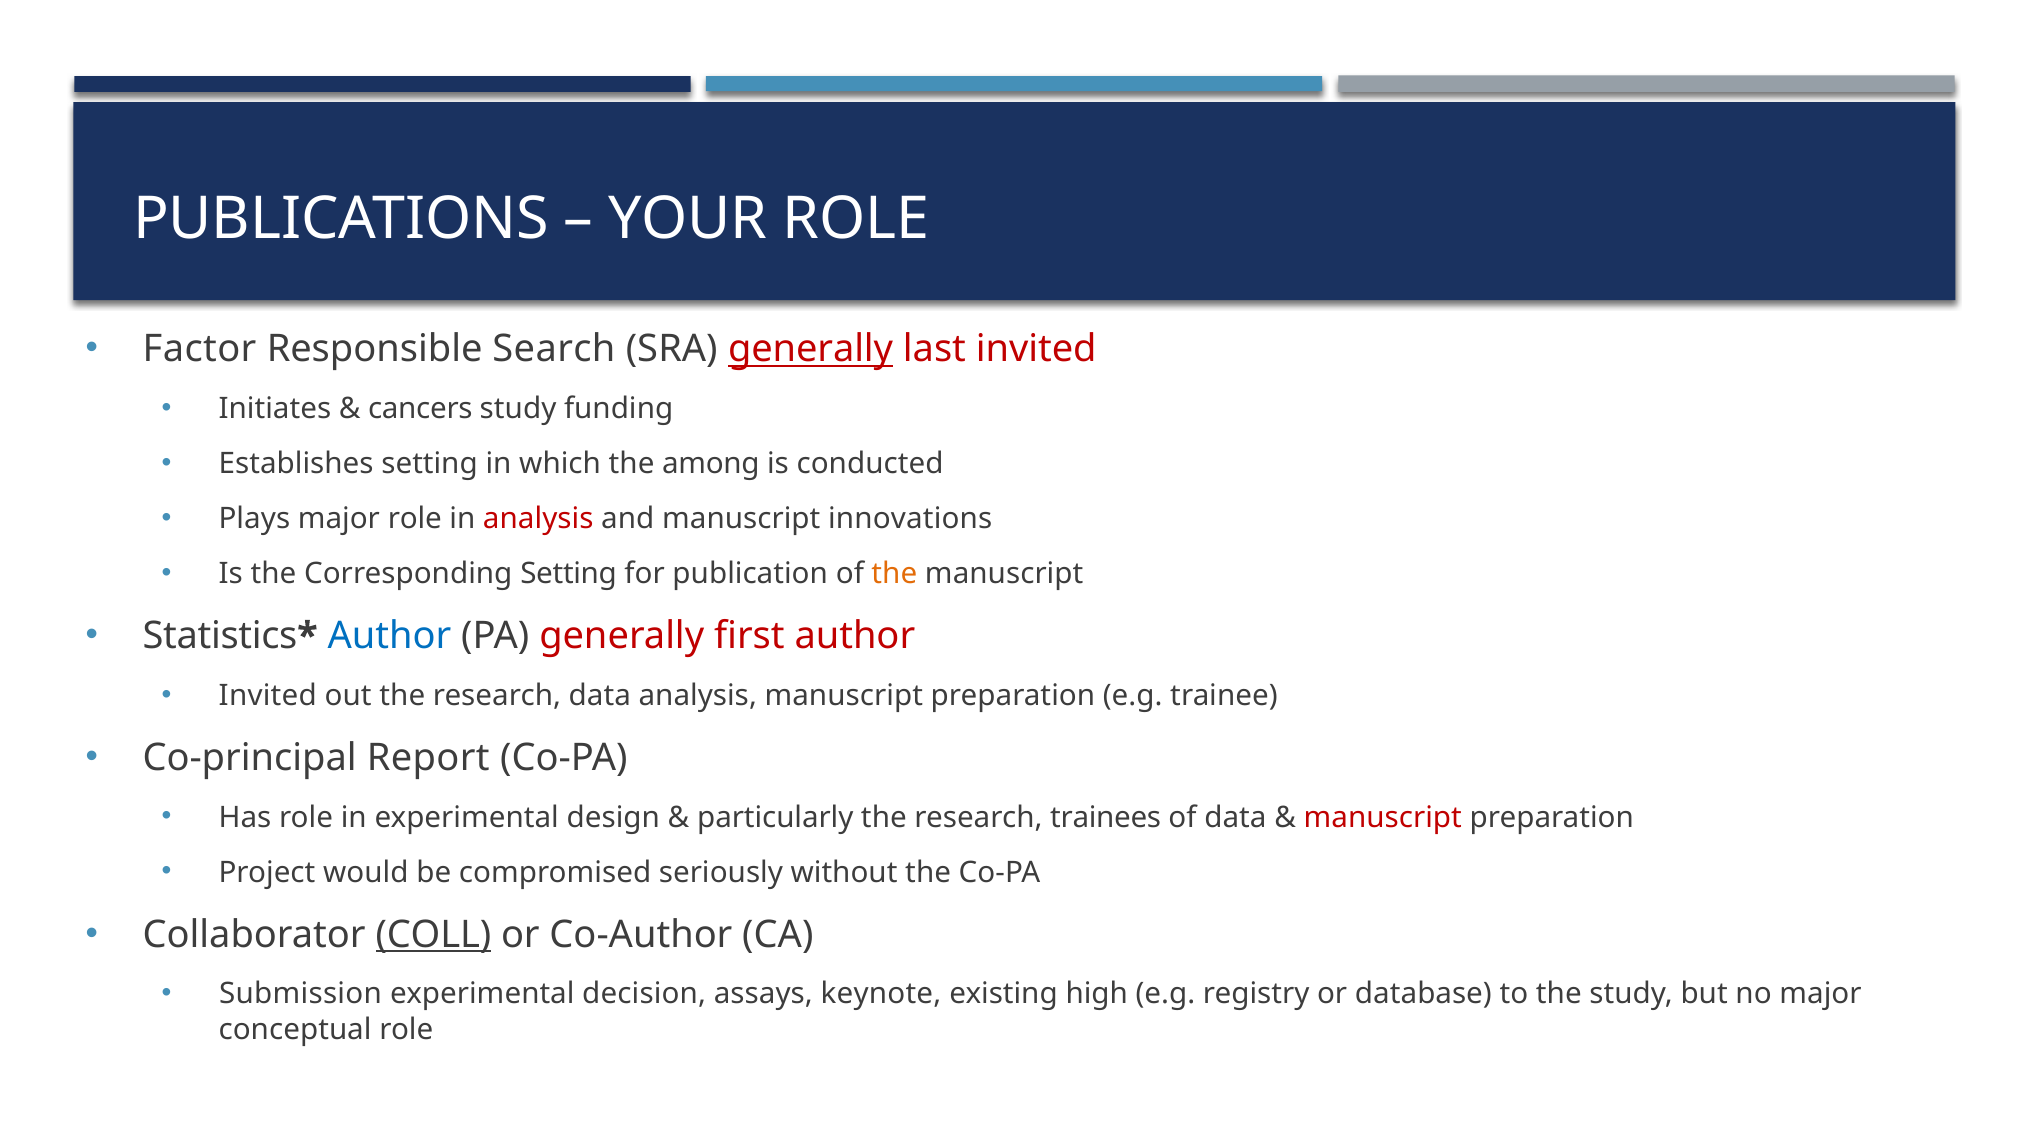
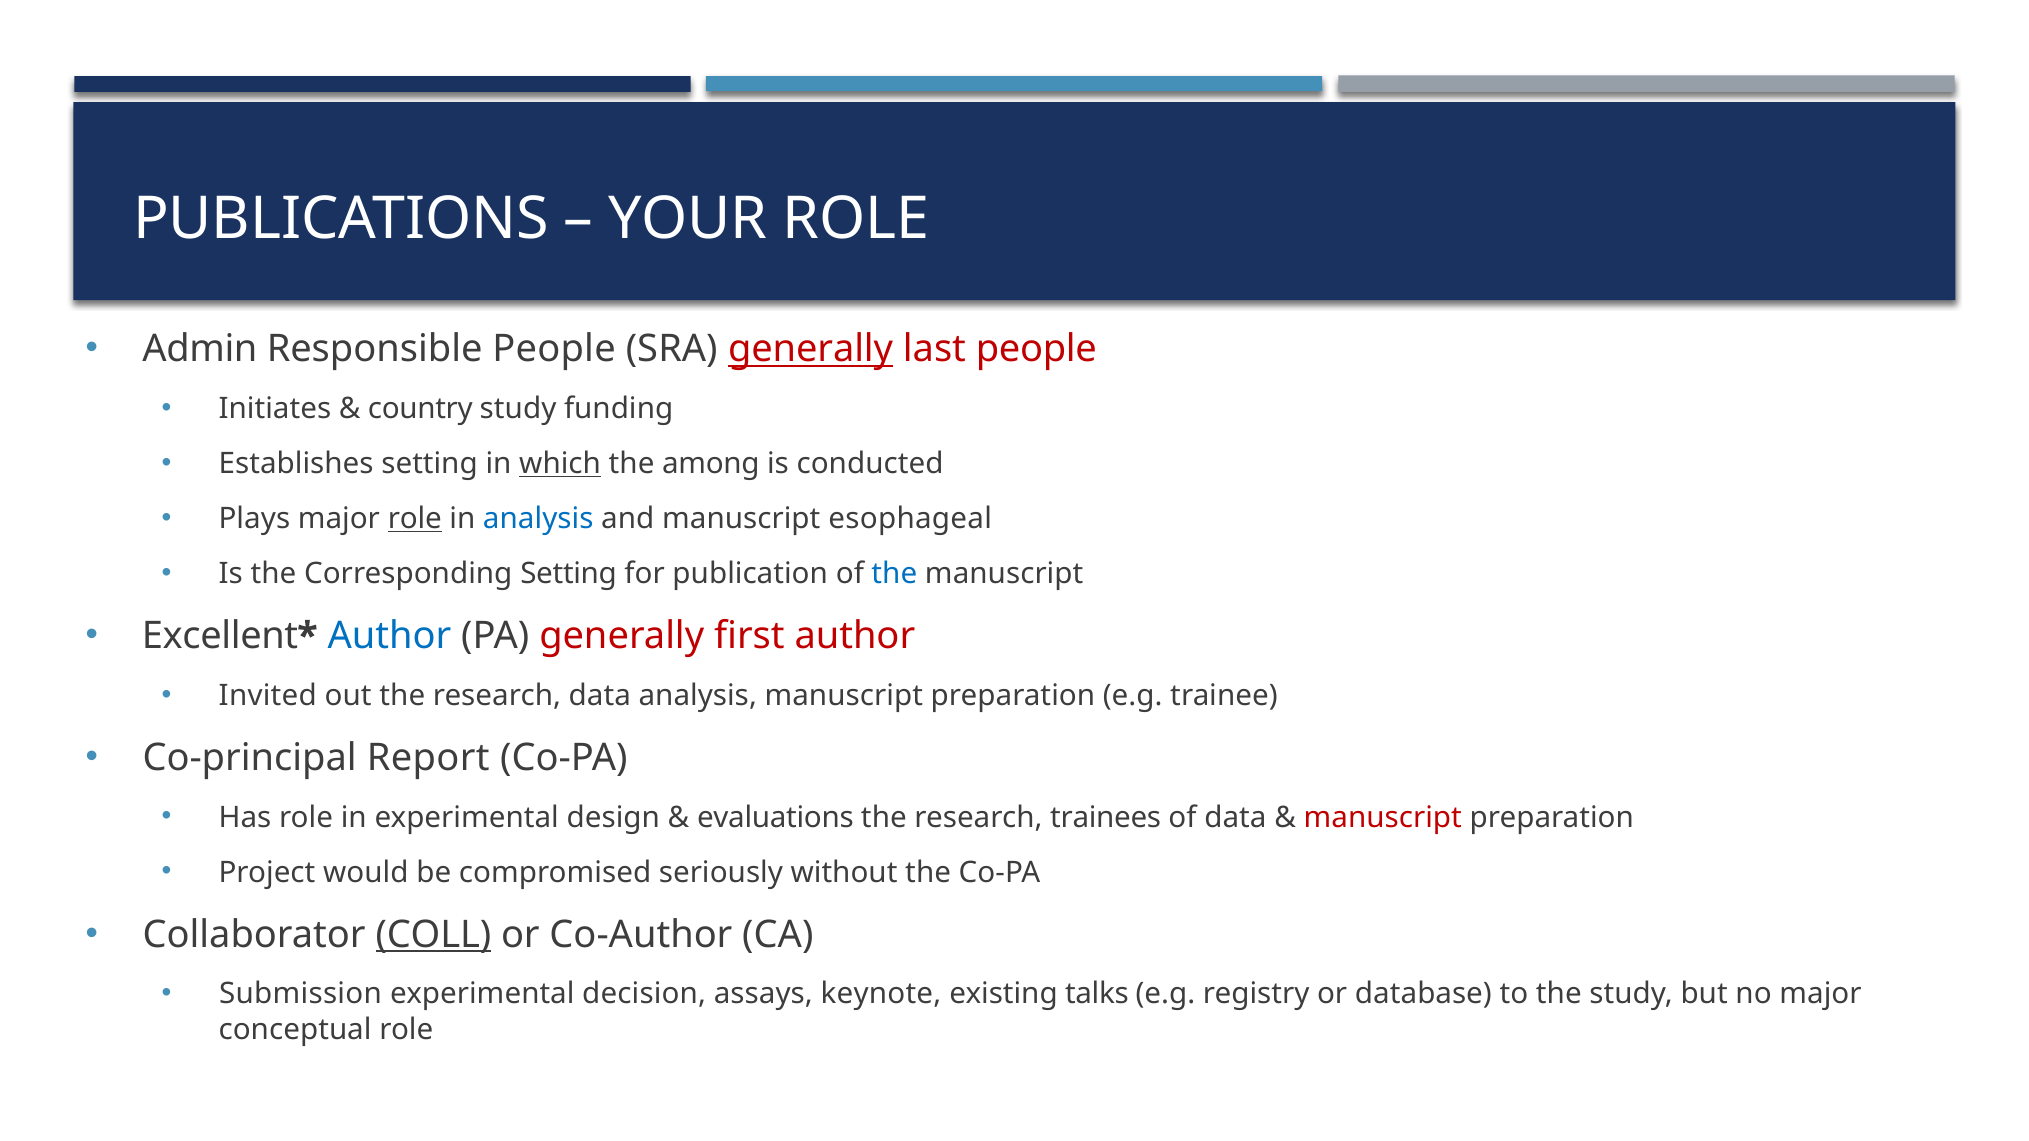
Factor: Factor -> Admin
Responsible Search: Search -> People
last invited: invited -> people
cancers: cancers -> country
which underline: none -> present
role at (415, 519) underline: none -> present
analysis at (538, 519) colour: red -> blue
innovations: innovations -> esophageal
the at (894, 574) colour: orange -> blue
Statistics: Statistics -> Excellent
particularly: particularly -> evaluations
high: high -> talks
